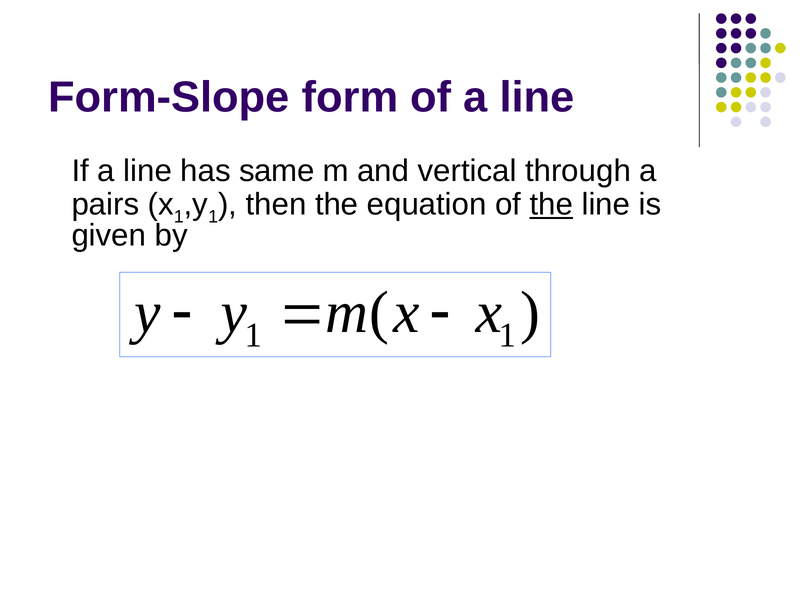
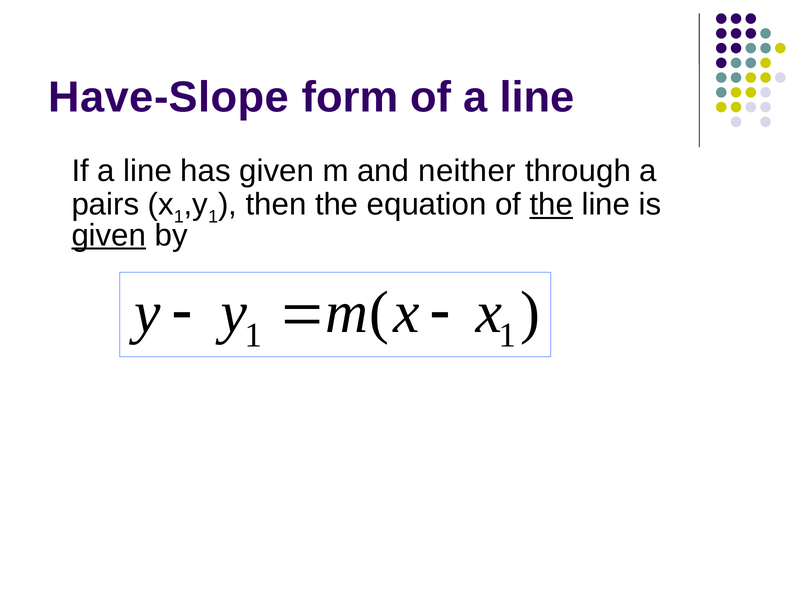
Form-Slope: Form-Slope -> Have-Slope
has same: same -> given
vertical: vertical -> neither
given at (109, 235) underline: none -> present
